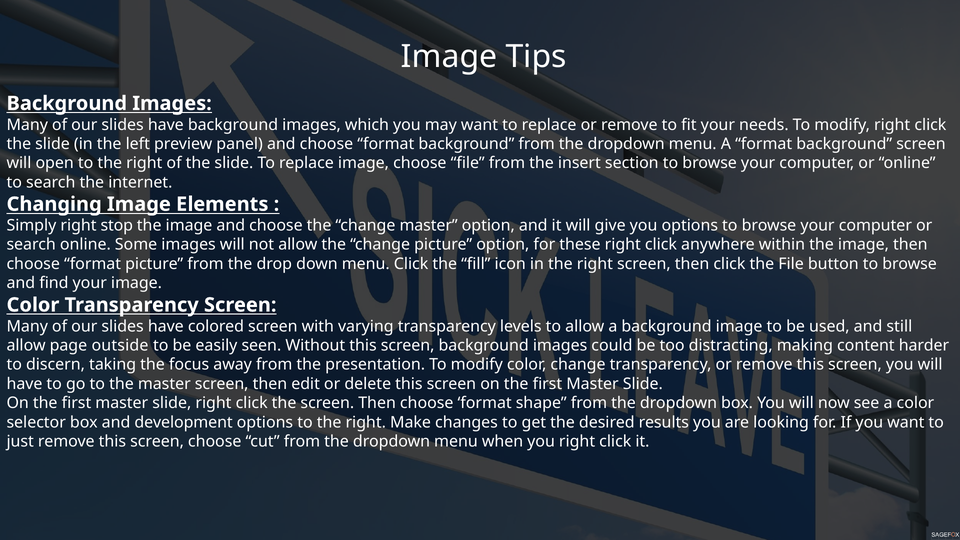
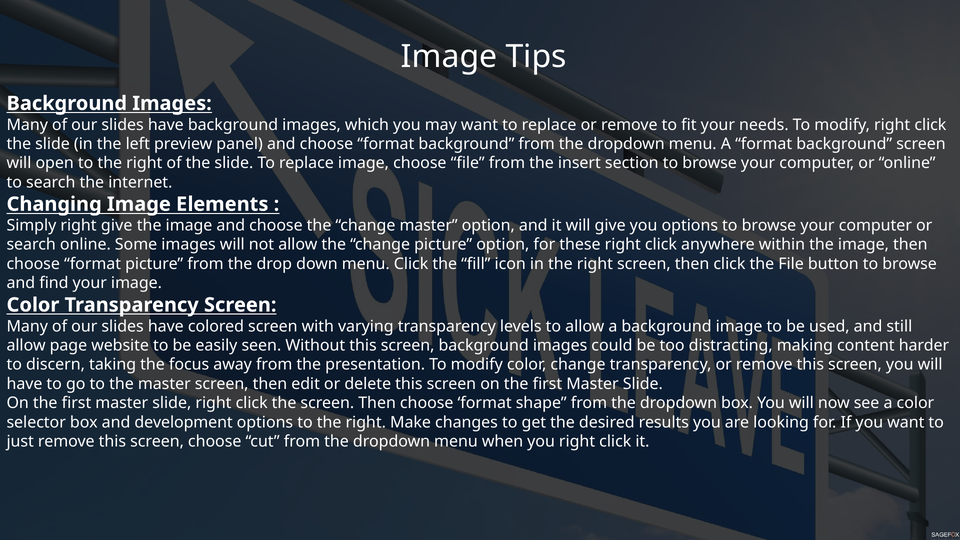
right stop: stop -> give
outside: outside -> website
